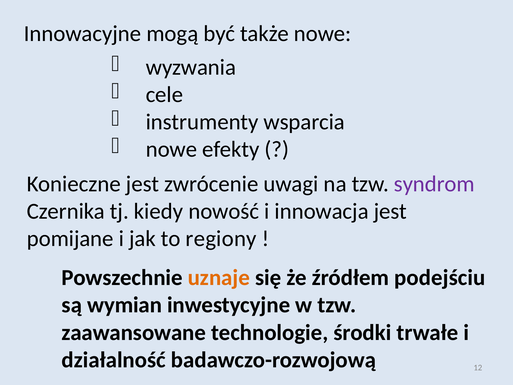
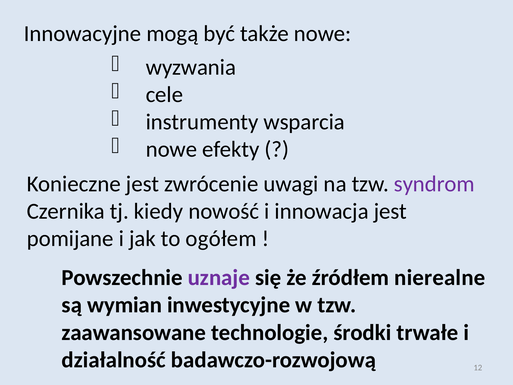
regiony: regiony -> ogółem
uznaje colour: orange -> purple
podejściu: podejściu -> nierealne
